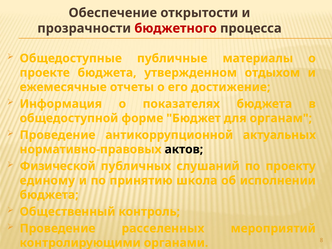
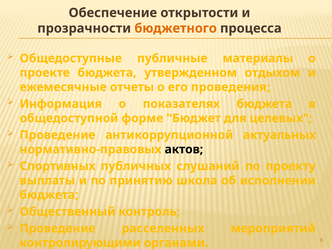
бюджетного colour: red -> orange
достижение: достижение -> проведения
органам: органам -> целевых
Физической: Физической -> Спортивных
единому: единому -> выплаты
